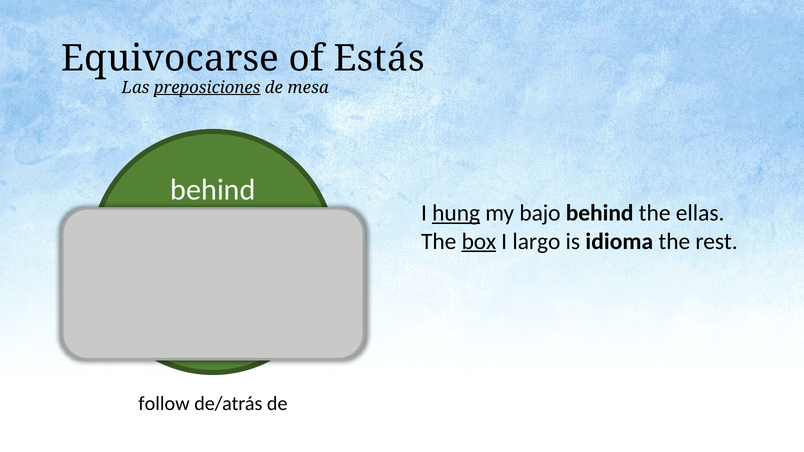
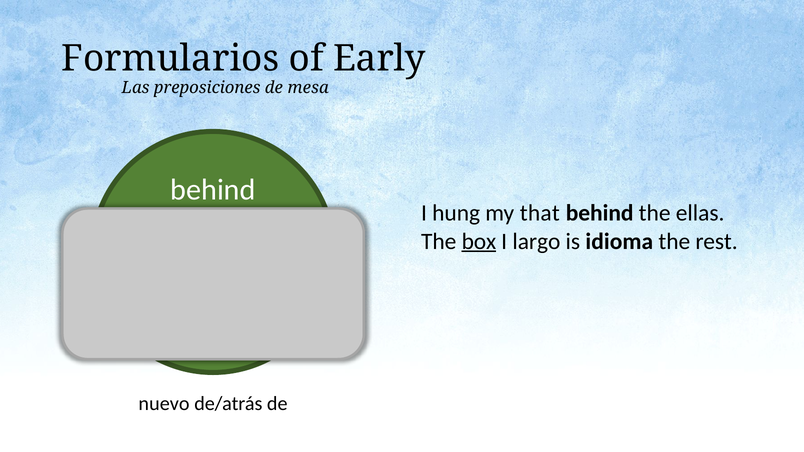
Equivocarse: Equivocarse -> Formularios
Estás: Estás -> Early
preposiciones underline: present -> none
hung underline: present -> none
bajo: bajo -> that
follow: follow -> nuevo
